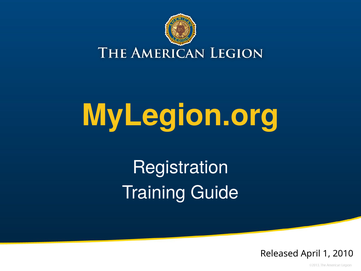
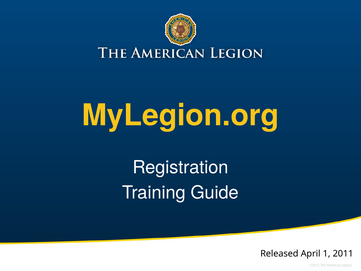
2010: 2010 -> 2011
